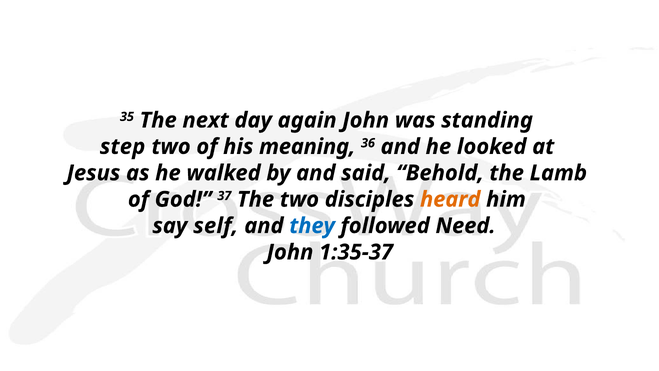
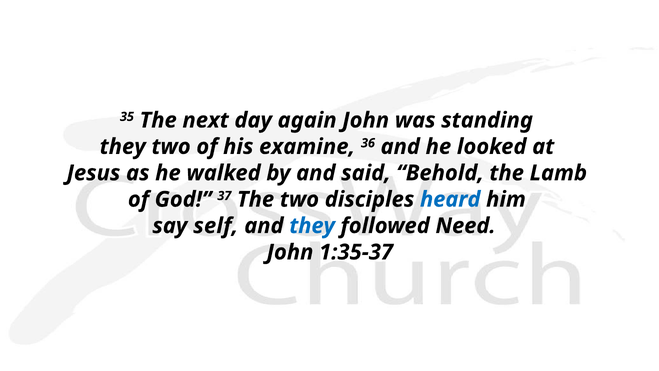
step at (123, 147): step -> they
meaning: meaning -> examine
heard colour: orange -> blue
